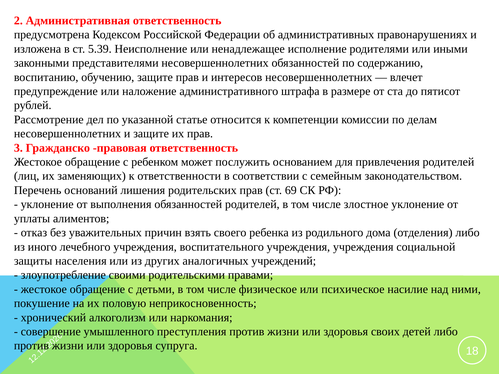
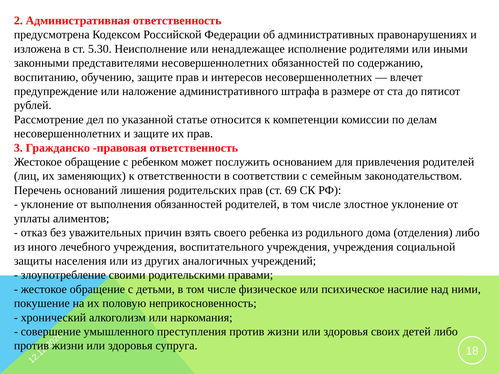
5.39: 5.39 -> 5.30
